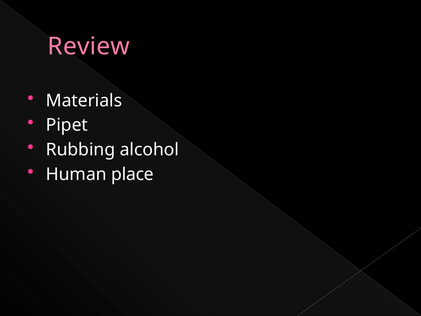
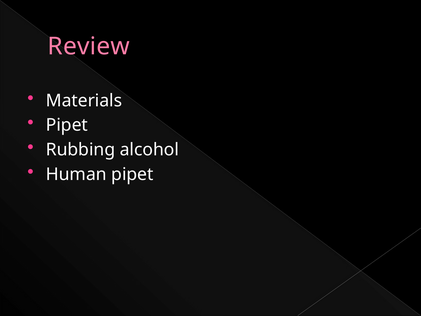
Human place: place -> pipet
